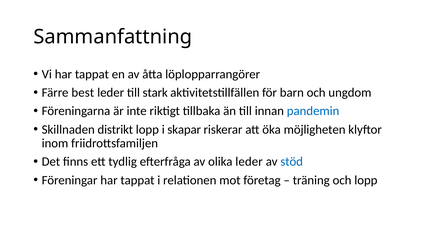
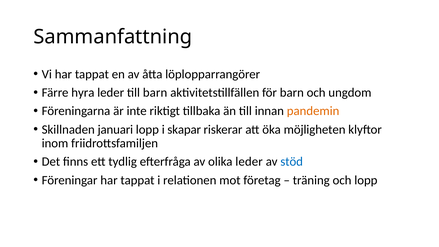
best: best -> hyra
till stark: stark -> barn
pandemin colour: blue -> orange
distrikt: distrikt -> januari
